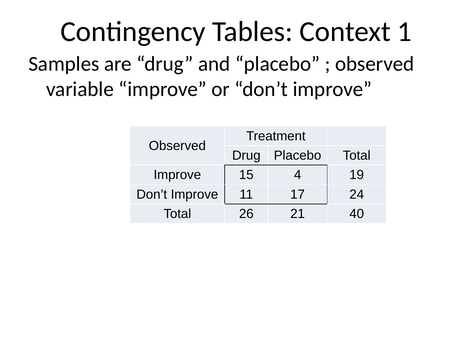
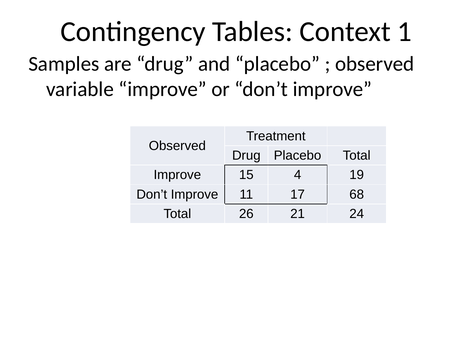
24: 24 -> 68
40: 40 -> 24
